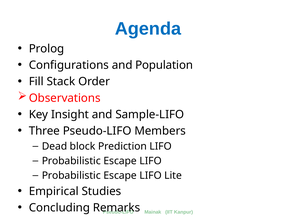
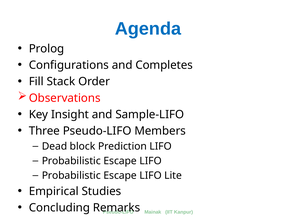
Population: Population -> Completes
